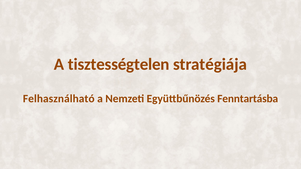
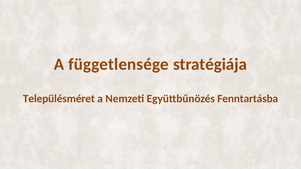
tisztességtelen: tisztességtelen -> függetlensége
Felhasználható: Felhasználható -> Településméret
